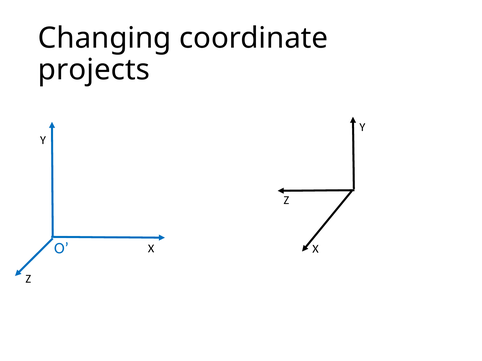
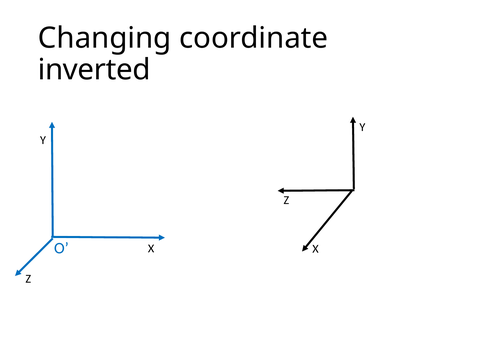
projects: projects -> inverted
